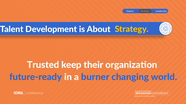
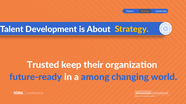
burner: burner -> among
